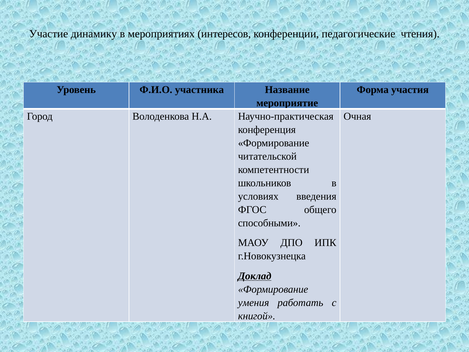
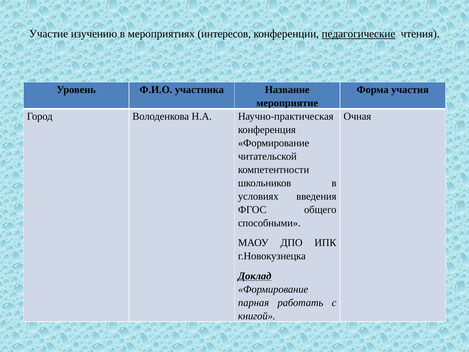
динамику: динамику -> изучению
педагогические underline: none -> present
умения: умения -> парная
